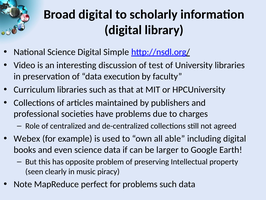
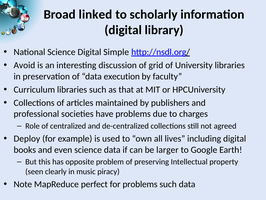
Broad digital: digital -> linked
Video: Video -> Avoid
test: test -> grid
Webex: Webex -> Deploy
able: able -> lives
